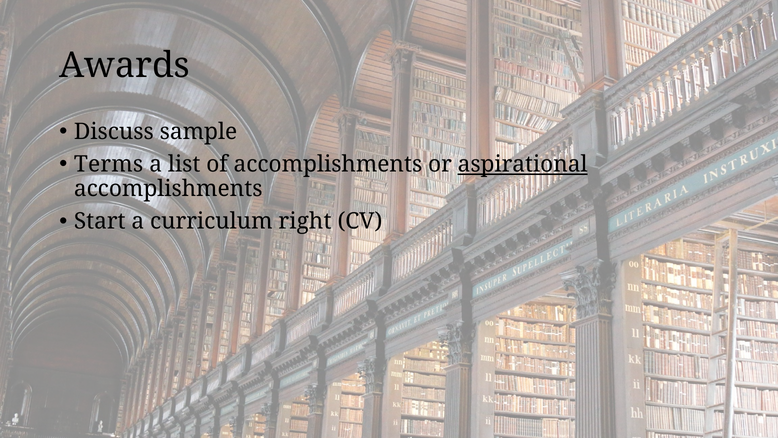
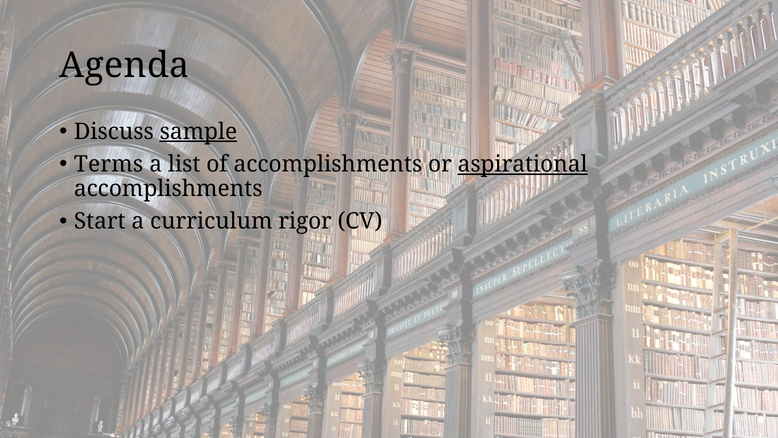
Awards: Awards -> Agenda
sample underline: none -> present
right: right -> rigor
